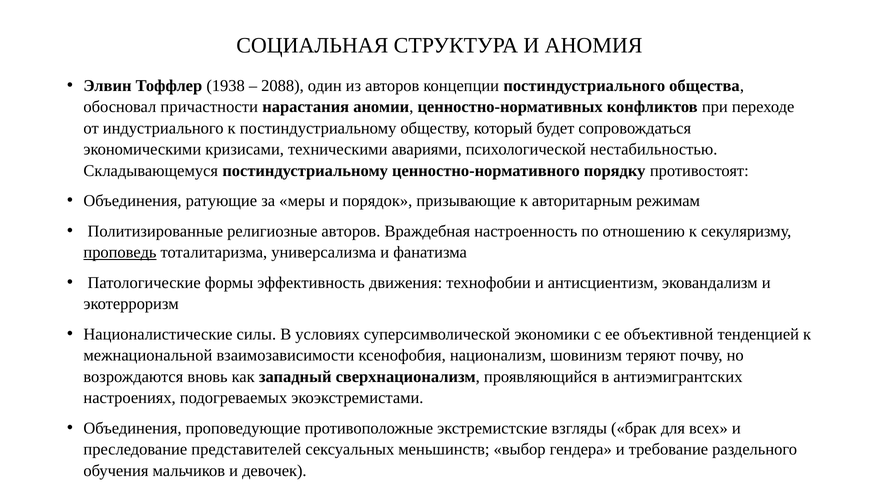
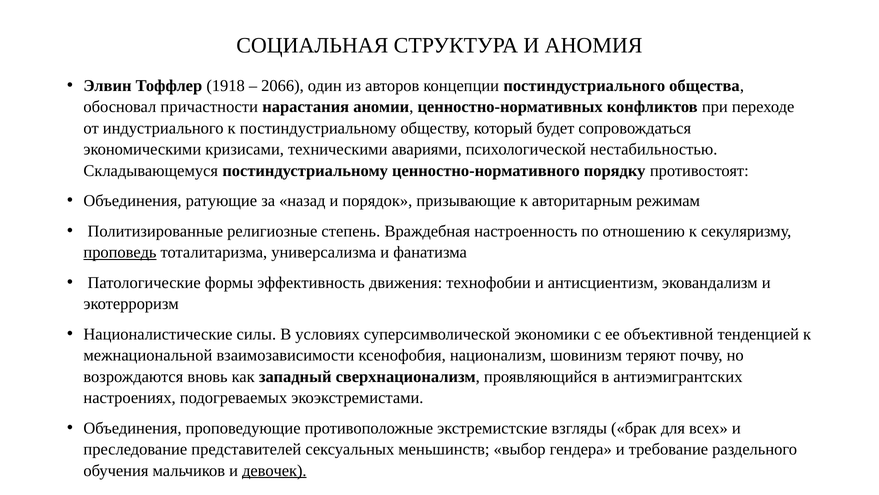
1938: 1938 -> 1918
2088: 2088 -> 2066
меры: меры -> назад
религиозные авторов: авторов -> степень
девочек underline: none -> present
